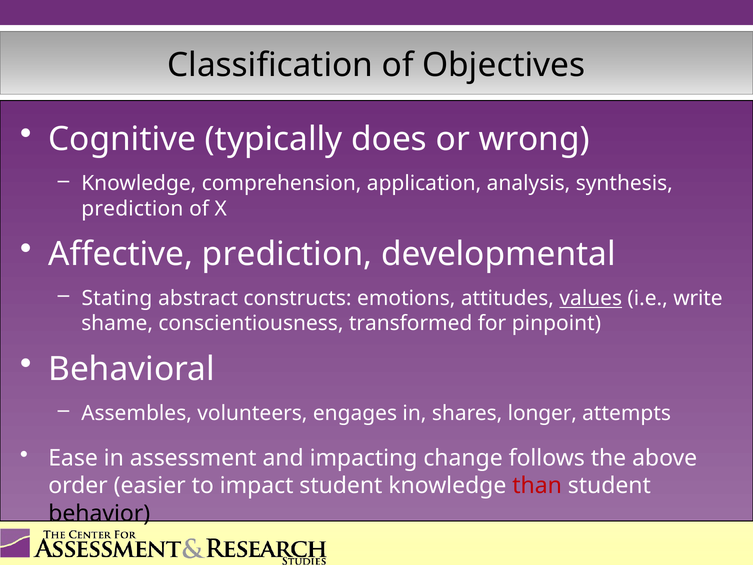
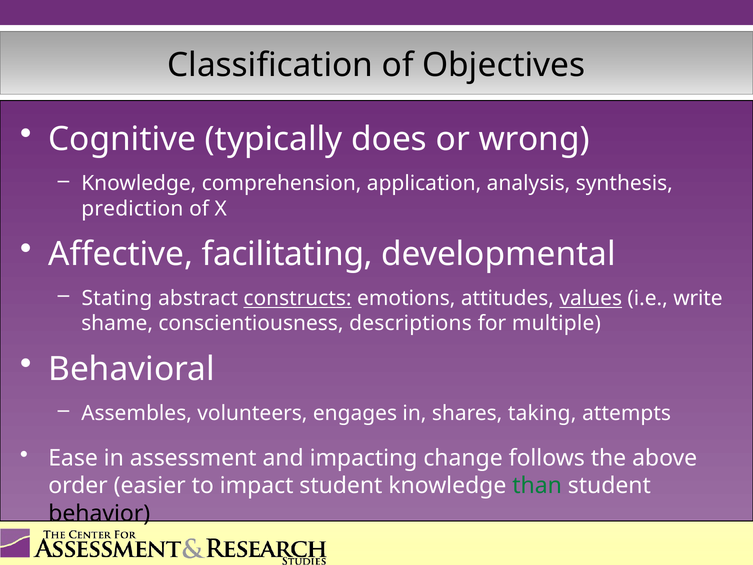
Affective prediction: prediction -> facilitating
constructs underline: none -> present
transformed: transformed -> descriptions
pinpoint: pinpoint -> multiple
longer: longer -> taking
than colour: red -> green
